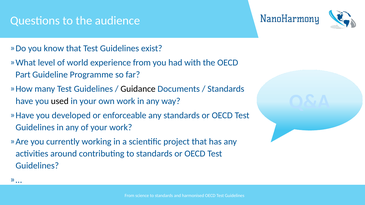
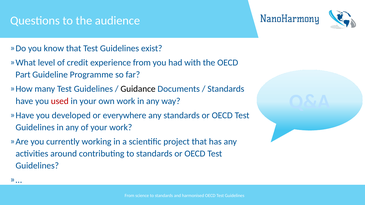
world: world -> credit
used colour: black -> red
enforceable: enforceable -> everywhere
